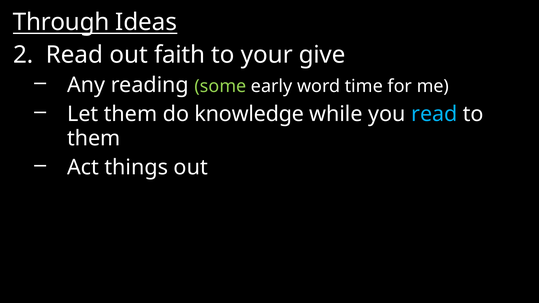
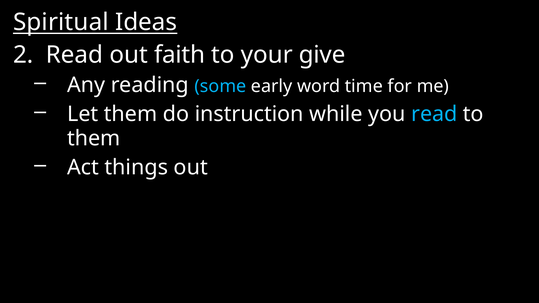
Through: Through -> Spiritual
some colour: light green -> light blue
knowledge: knowledge -> instruction
